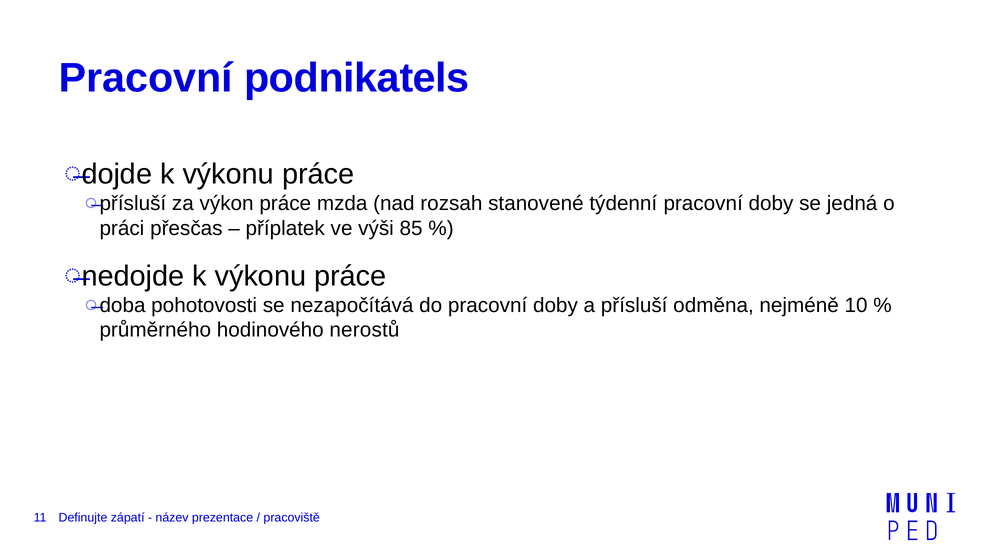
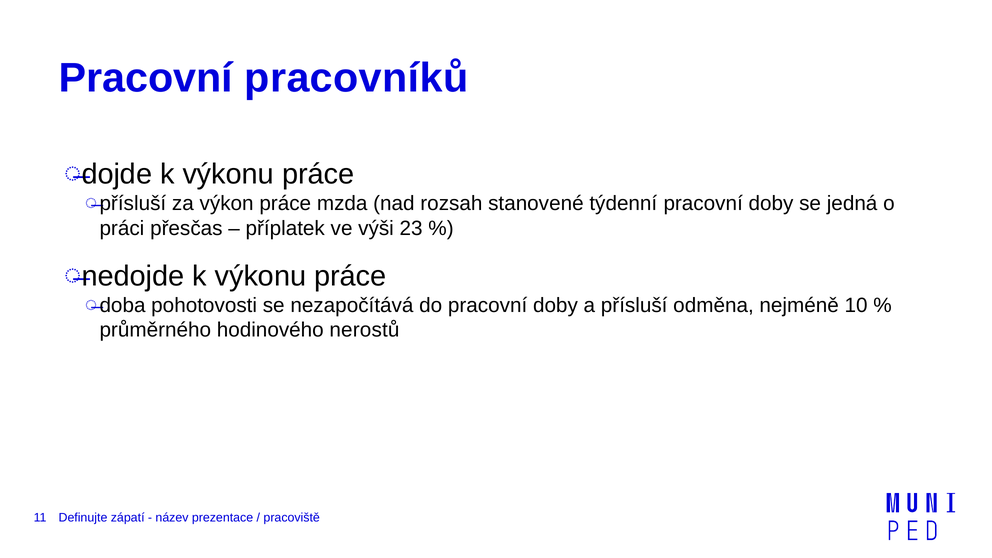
podnikatels: podnikatels -> pracovníků
85: 85 -> 23
